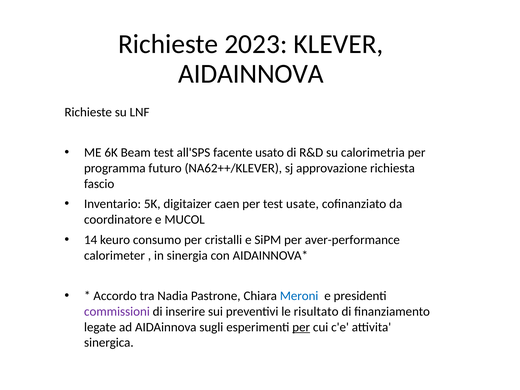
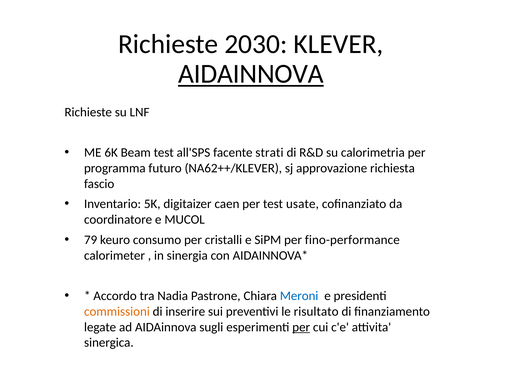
2023: 2023 -> 2030
AIDAINNOVA at (251, 74) underline: none -> present
usato: usato -> strati
14: 14 -> 79
aver-performance: aver-performance -> fino-performance
commissioni colour: purple -> orange
